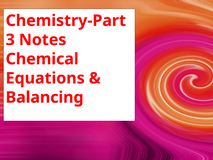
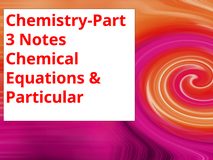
Balancing: Balancing -> Particular
